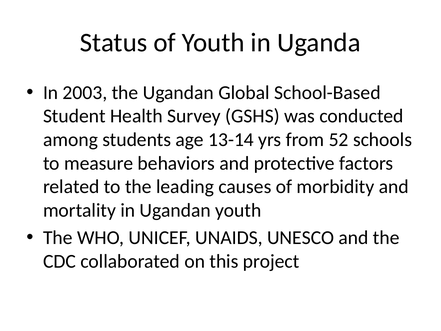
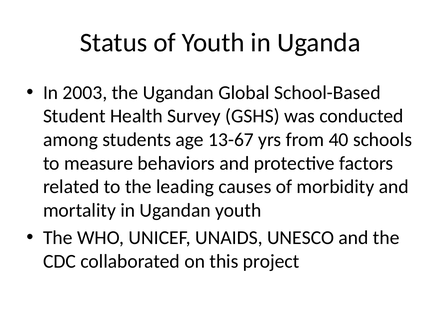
13-14: 13-14 -> 13-67
52: 52 -> 40
